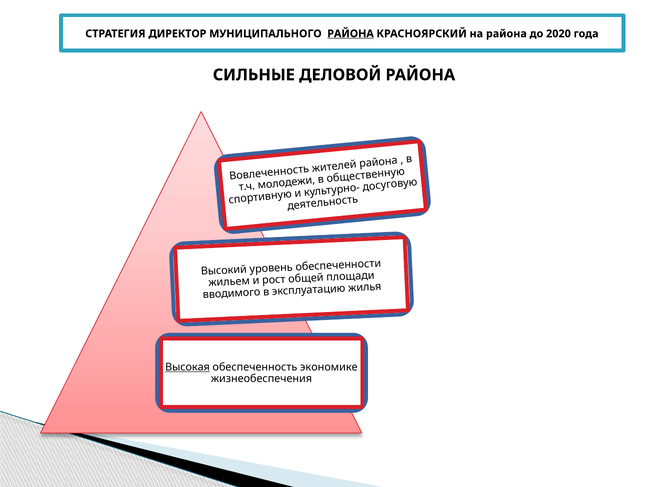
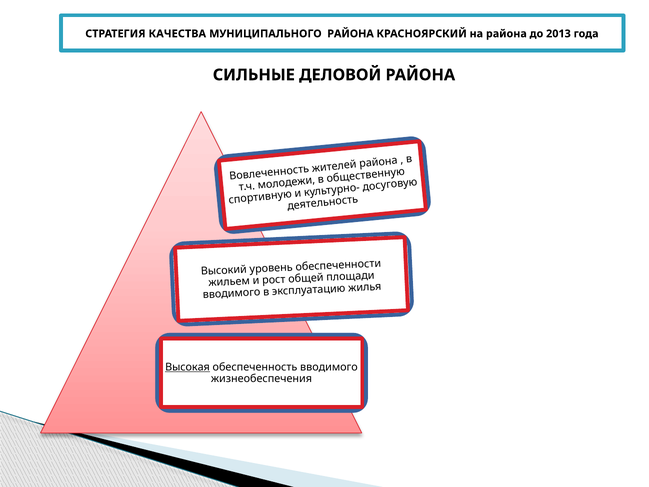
ДИРЕКТОР: ДИРЕКТОР -> КАЧЕСТВА
РАЙОНА at (351, 34) underline: present -> none
2020: 2020 -> 2013
обеспеченность экономике: экономике -> вводимого
